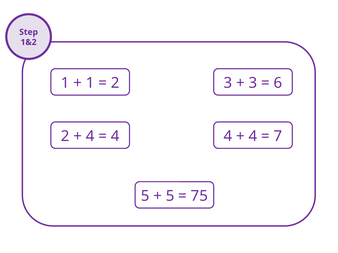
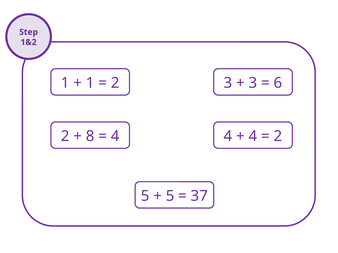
4 at (90, 136): 4 -> 8
7 at (278, 136): 7 -> 2
75: 75 -> 37
